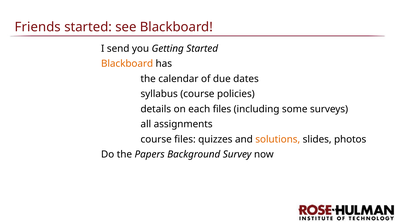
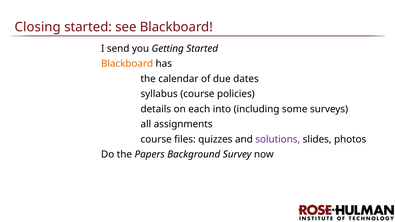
Friends: Friends -> Closing
each files: files -> into
solutions colour: orange -> purple
